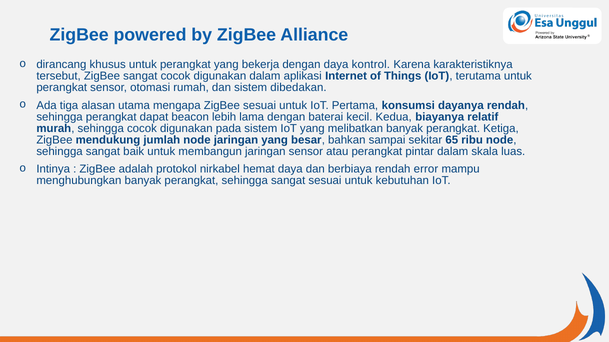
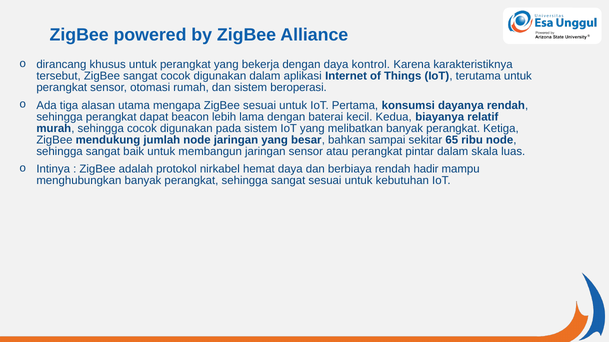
dibedakan: dibedakan -> beroperasi
error: error -> hadir
